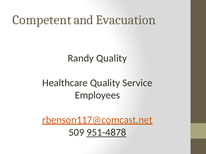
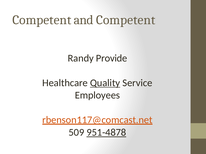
and Evacuation: Evacuation -> Competent
Randy Quality: Quality -> Provide
Quality at (105, 83) underline: none -> present
